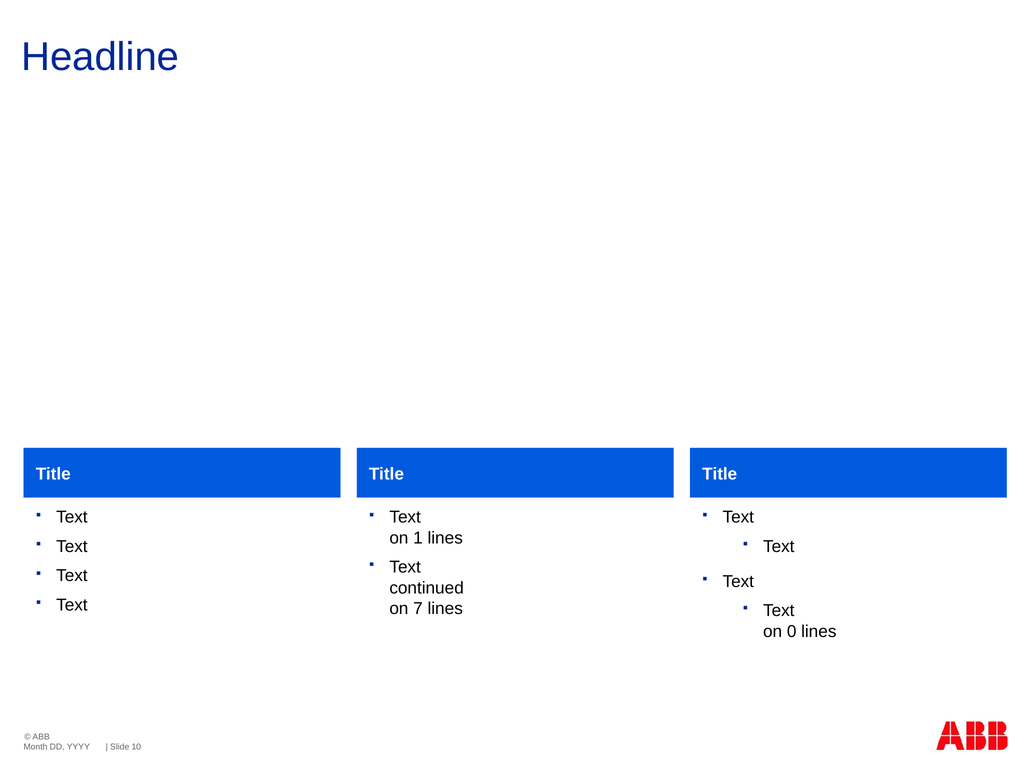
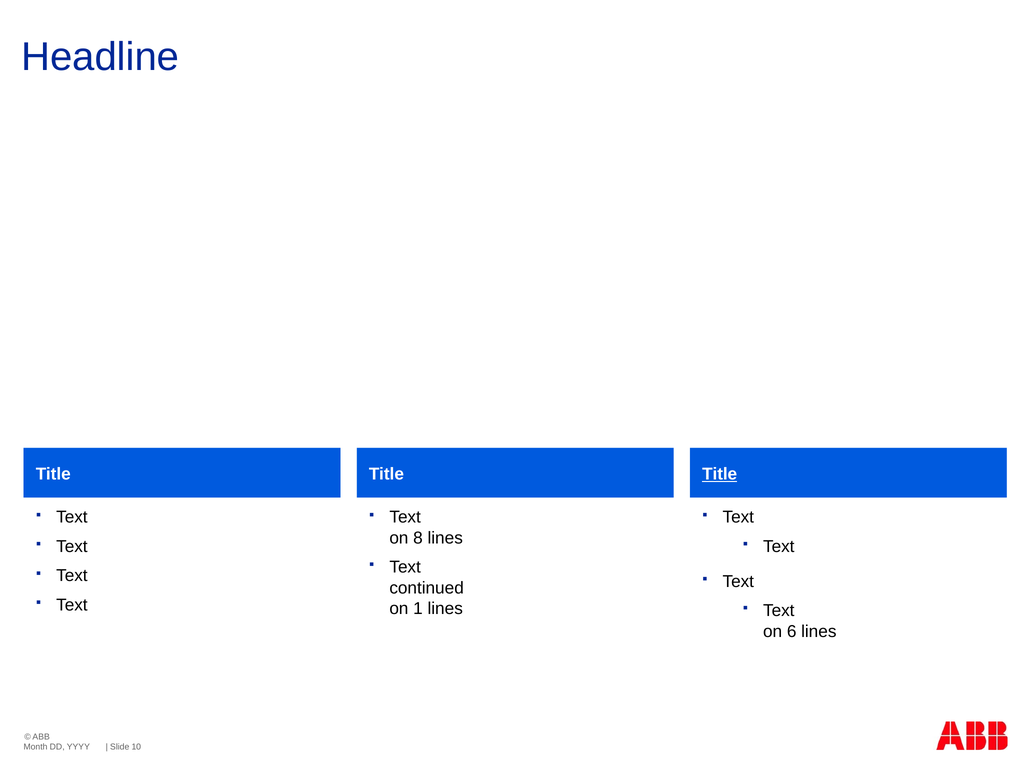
Title at (720, 474) underline: none -> present
1: 1 -> 8
7: 7 -> 1
0: 0 -> 6
